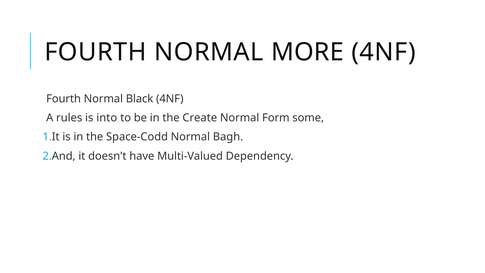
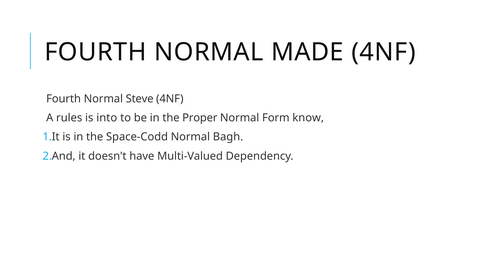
MORE: MORE -> MADE
Black: Black -> Steve
Create: Create -> Proper
some: some -> know
